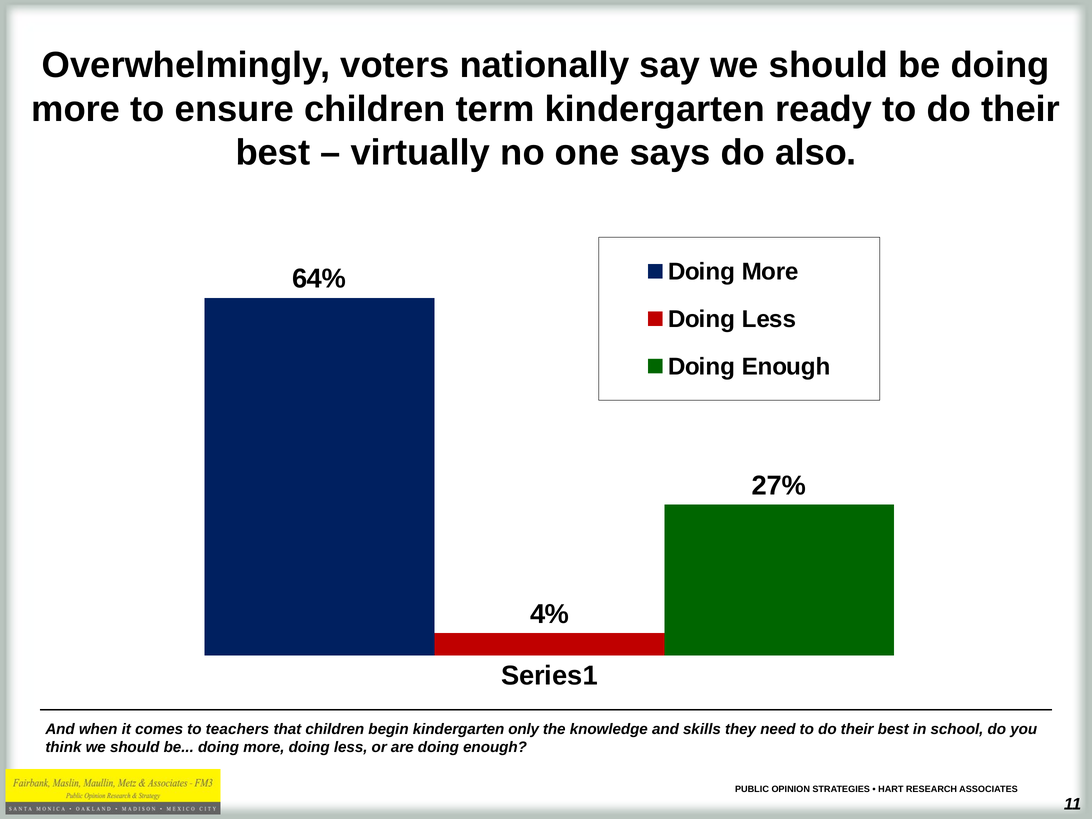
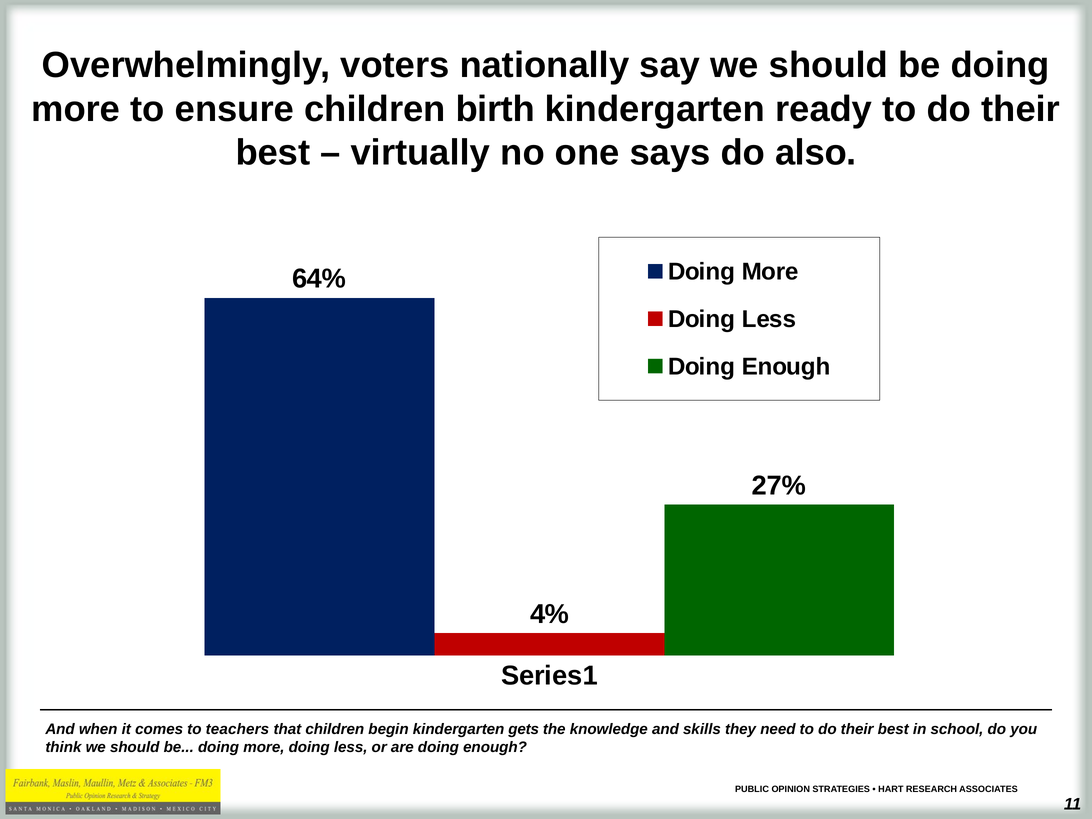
term: term -> birth
only: only -> gets
